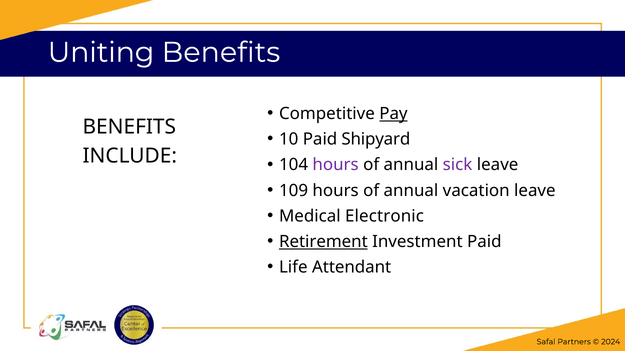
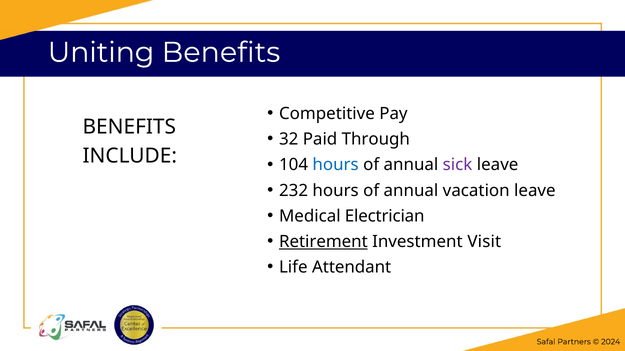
Pay underline: present -> none
10: 10 -> 32
Shipyard: Shipyard -> Through
hours at (336, 165) colour: purple -> blue
109: 109 -> 232
Electronic: Electronic -> Electrician
Investment Paid: Paid -> Visit
